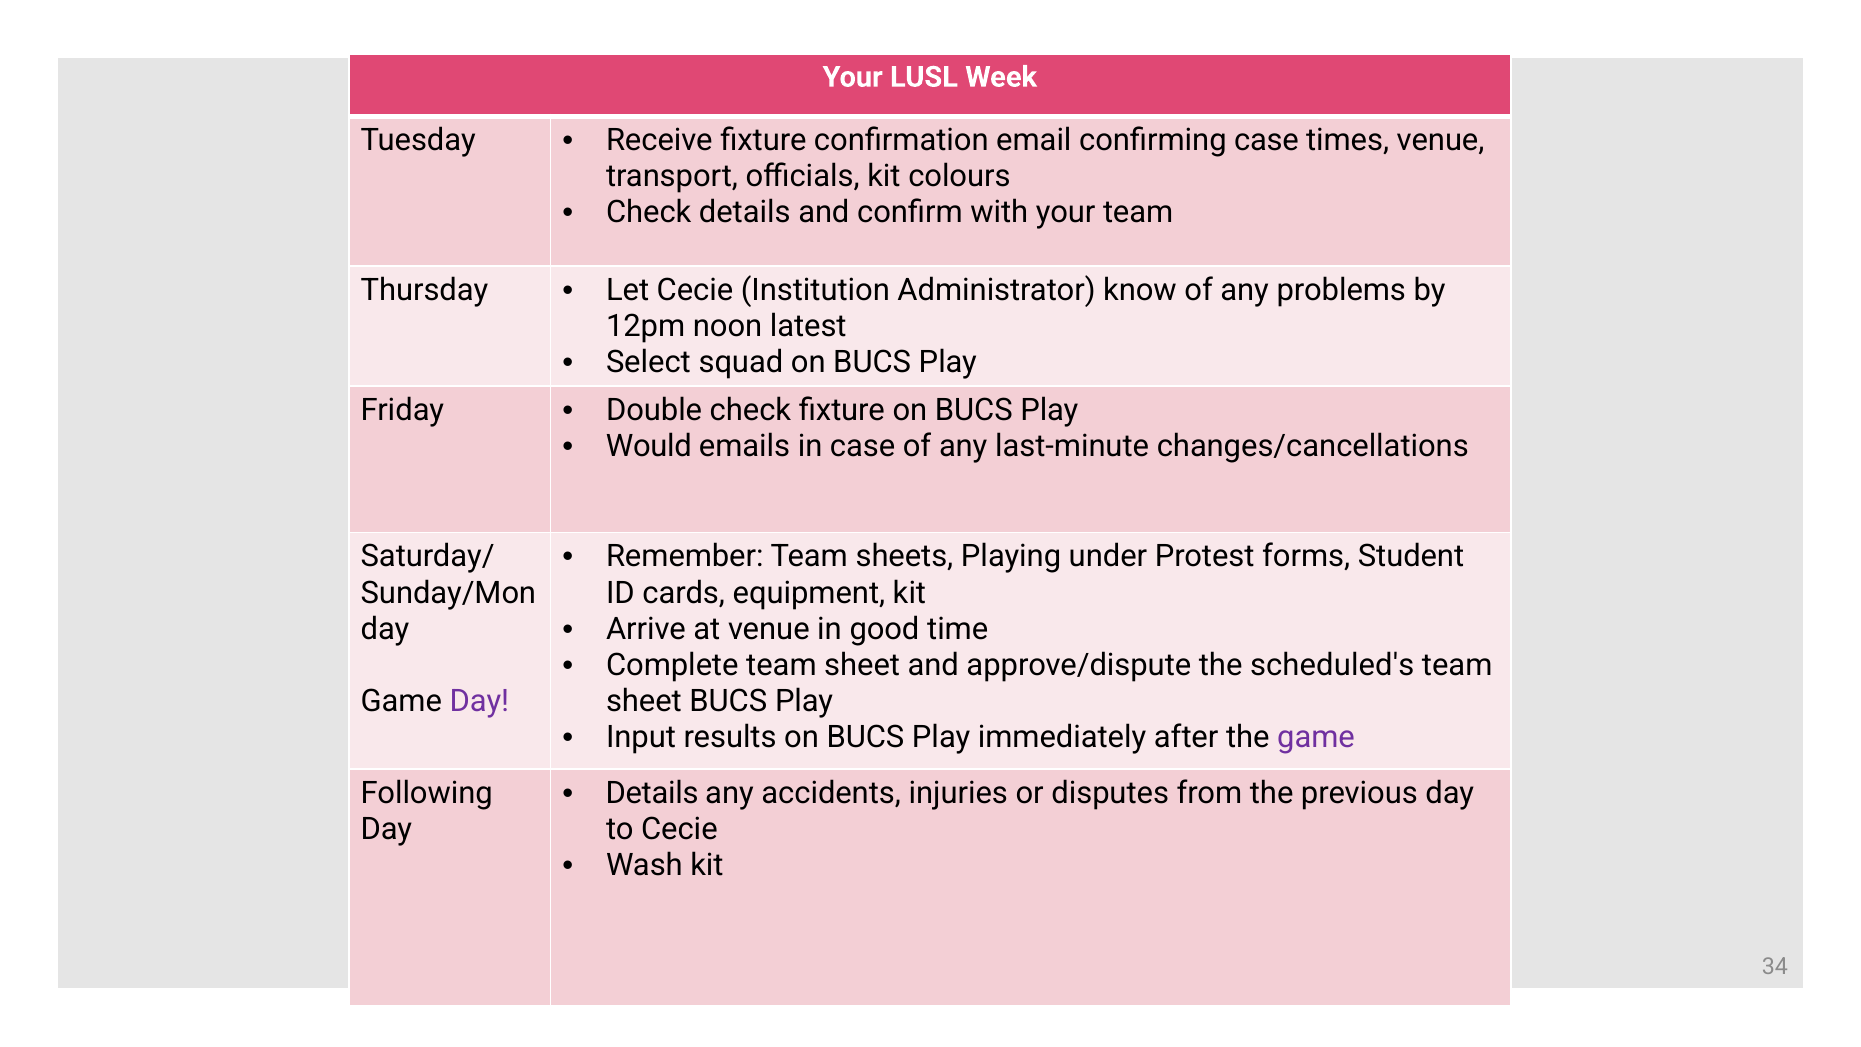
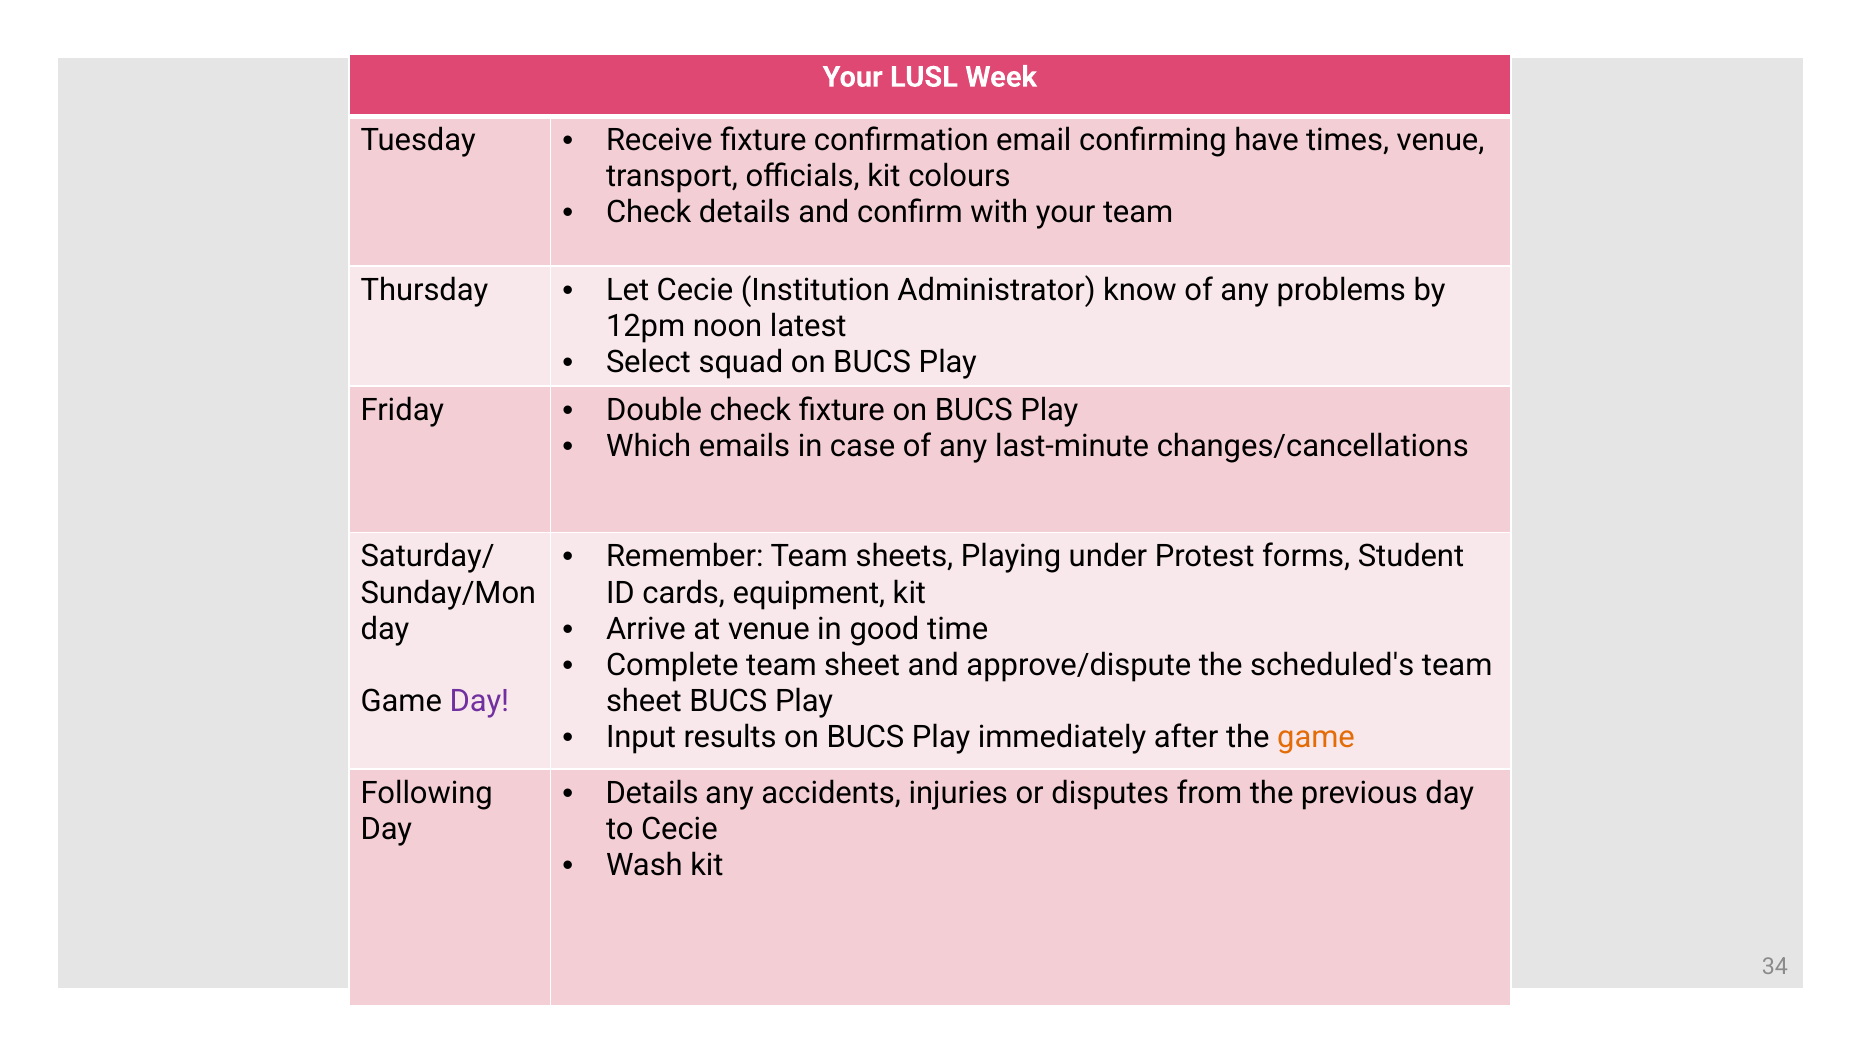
confirming case: case -> have
Would: Would -> Which
game at (1316, 737) colour: purple -> orange
